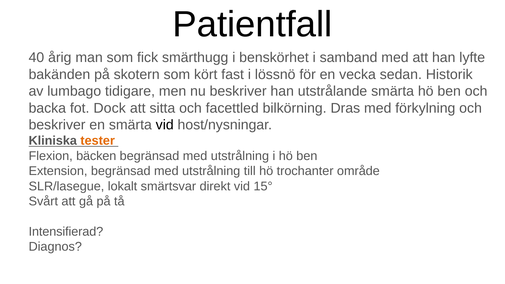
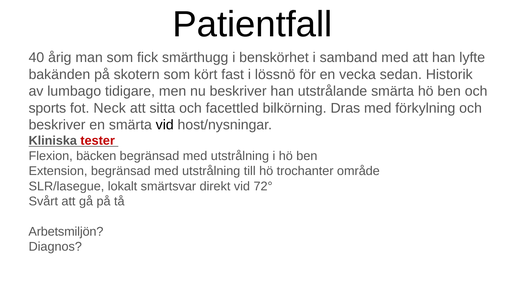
backa: backa -> sports
Dock: Dock -> Neck
tester colour: orange -> red
15°: 15° -> 72°
Intensifierad: Intensifierad -> Arbetsmiljön
